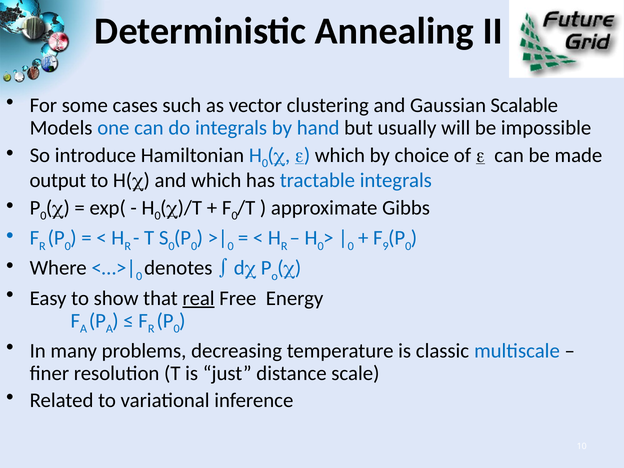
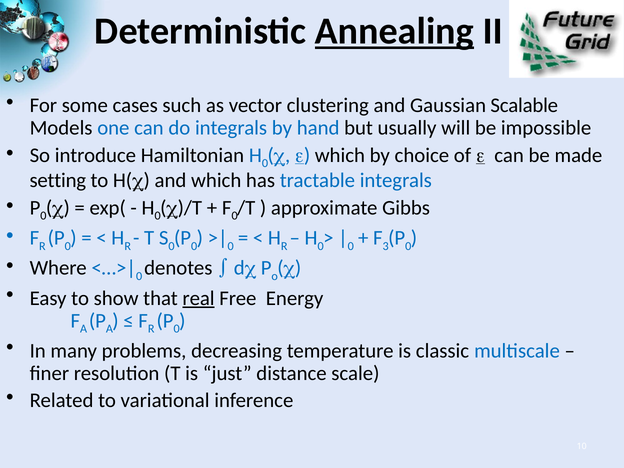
Annealing underline: none -> present
output: output -> setting
9: 9 -> 3
